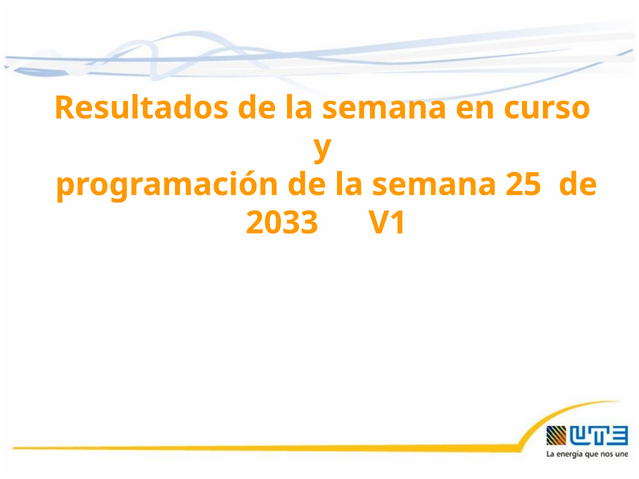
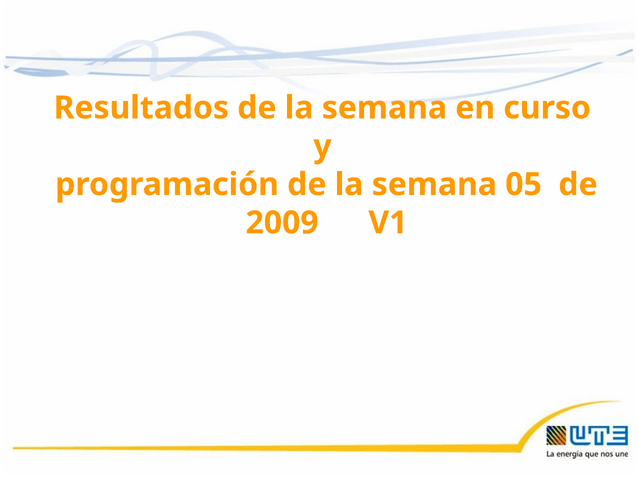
25: 25 -> 05
2033: 2033 -> 2009
